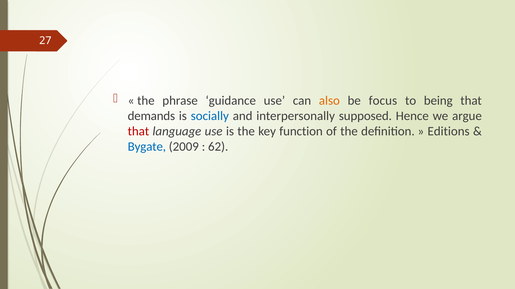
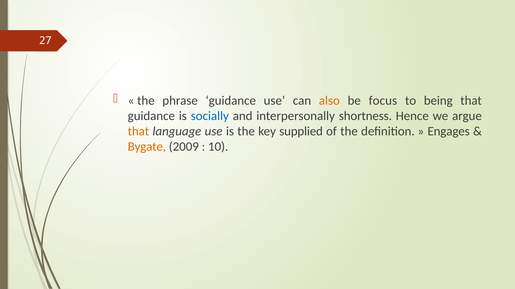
demands at (151, 116): demands -> guidance
supposed: supposed -> shortness
that at (138, 132) colour: red -> orange
function: function -> supplied
Editions: Editions -> Engages
Bygate colour: blue -> orange
62: 62 -> 10
